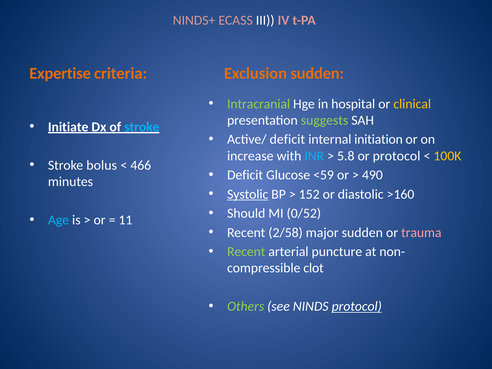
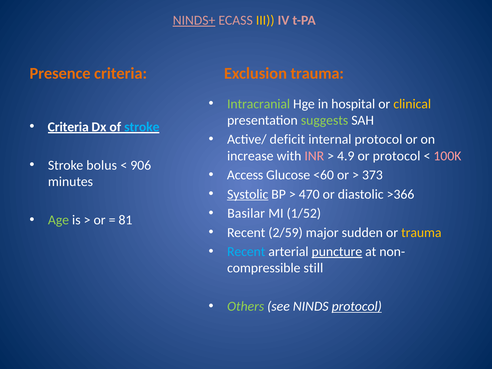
NINDS+ underline: none -> present
III colour: white -> yellow
Expertise: Expertise -> Presence
Exclusion sudden: sudden -> trauma
Initiate at (68, 127): Initiate -> Criteria
internal initiation: initiation -> protocol
INR colour: light blue -> pink
5.8: 5.8 -> 4.9
100K colour: yellow -> pink
466: 466 -> 906
Deficit at (245, 175): Deficit -> Access
<59: <59 -> <60
490: 490 -> 373
152: 152 -> 470
>160: >160 -> >366
Should: Should -> Basilar
0/52: 0/52 -> 1/52
Age colour: light blue -> light green
11: 11 -> 81
2/58: 2/58 -> 2/59
trauma at (421, 233) colour: pink -> yellow
Recent at (246, 252) colour: light green -> light blue
puncture underline: none -> present
clot: clot -> still
